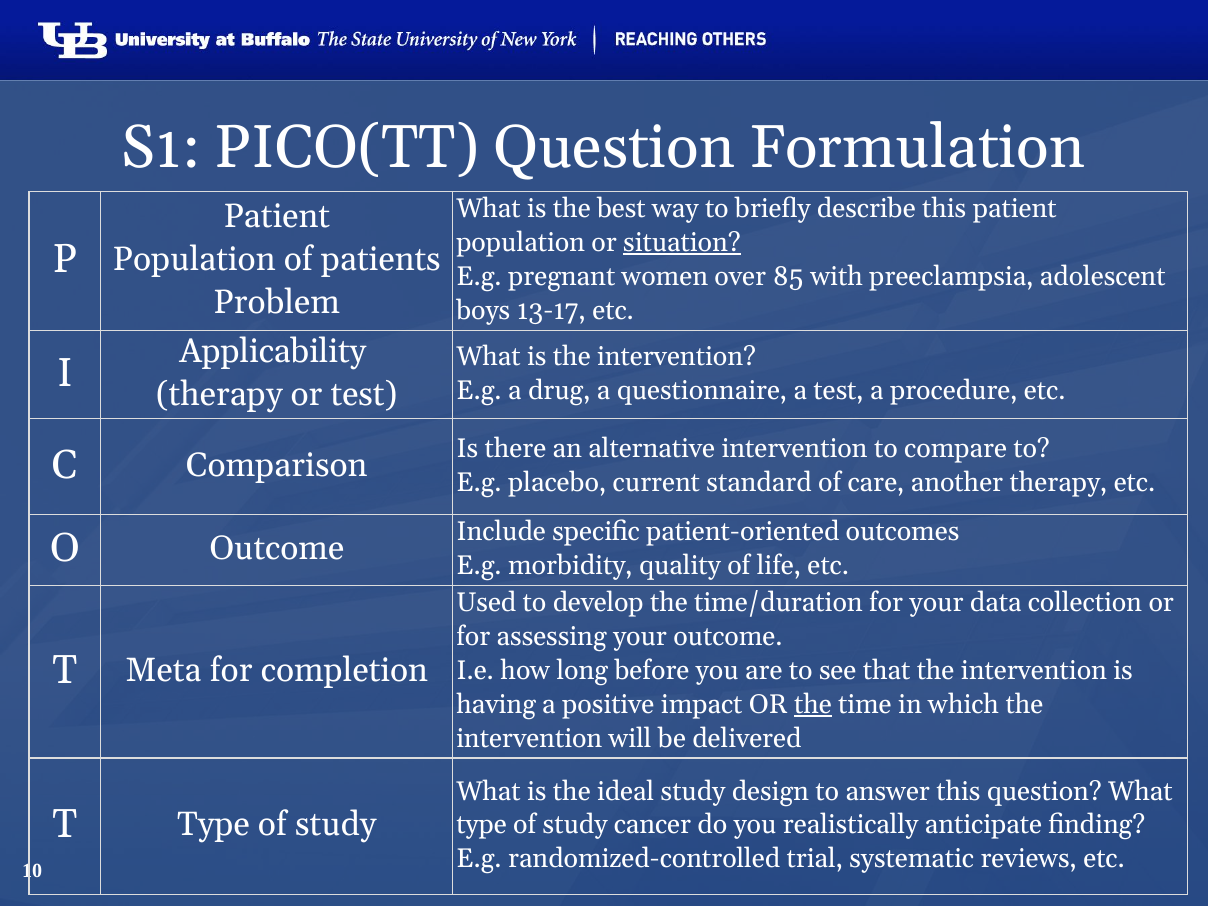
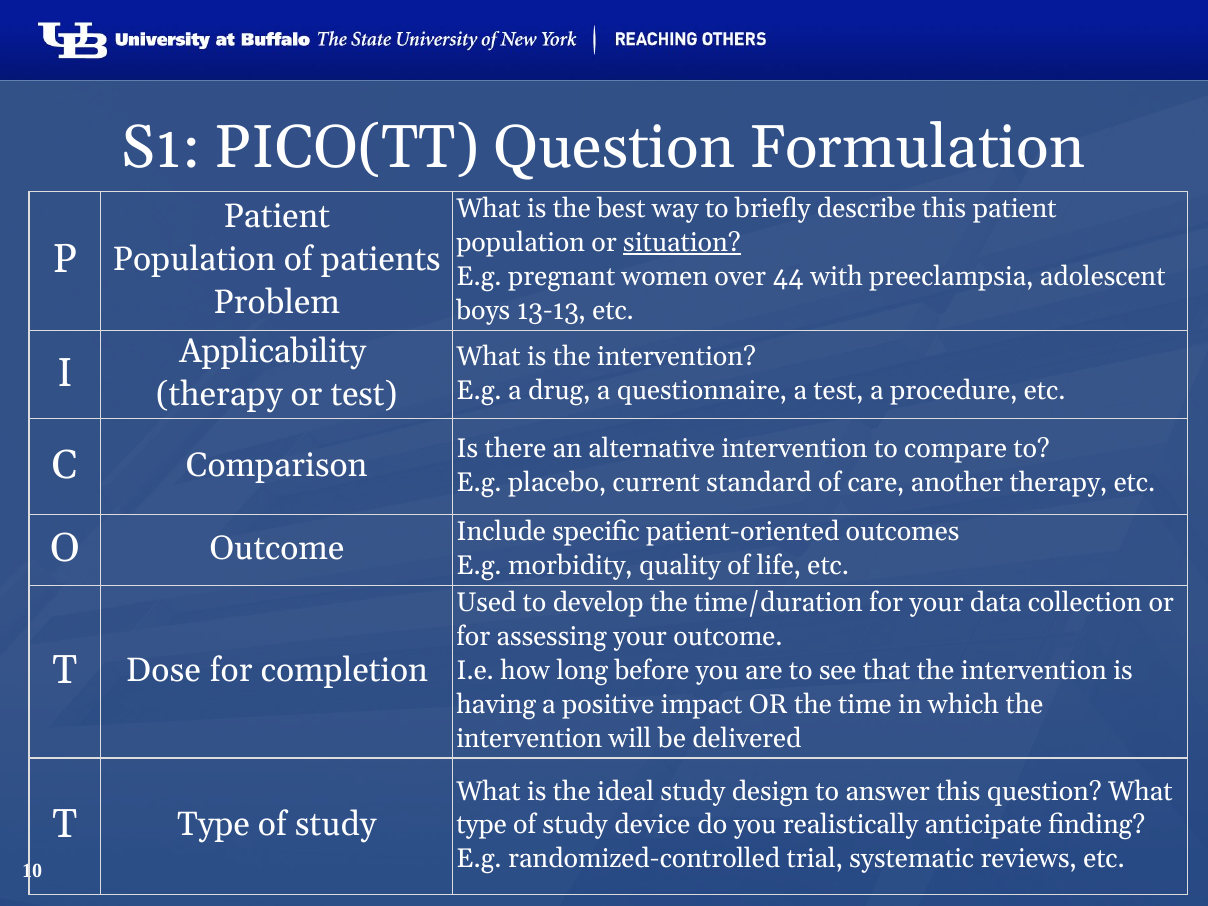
85: 85 -> 44
13-17: 13-17 -> 13-13
Meta: Meta -> Dose
the at (813, 704) underline: present -> none
cancer: cancer -> device
